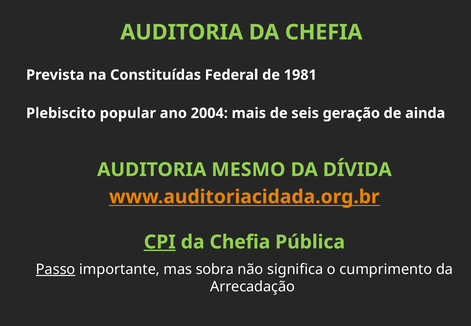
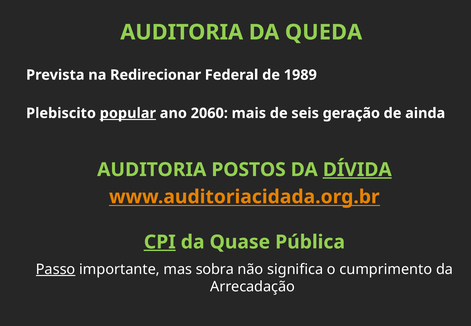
AUDITORIA DA CHEFIA: CHEFIA -> QUEDA
Constituídas: Constituídas -> Redirecionar
1981: 1981 -> 1989
popular underline: none -> present
2004: 2004 -> 2060
MESMO: MESMO -> POSTOS
DÍVIDA underline: none -> present
Chefia at (240, 242): Chefia -> Quase
